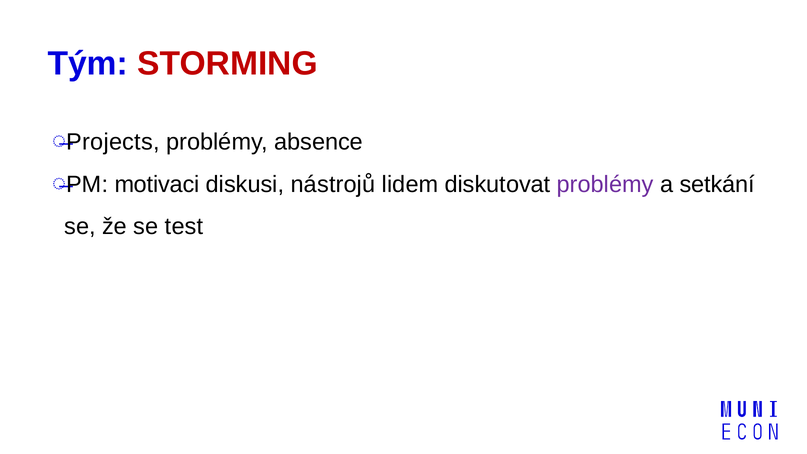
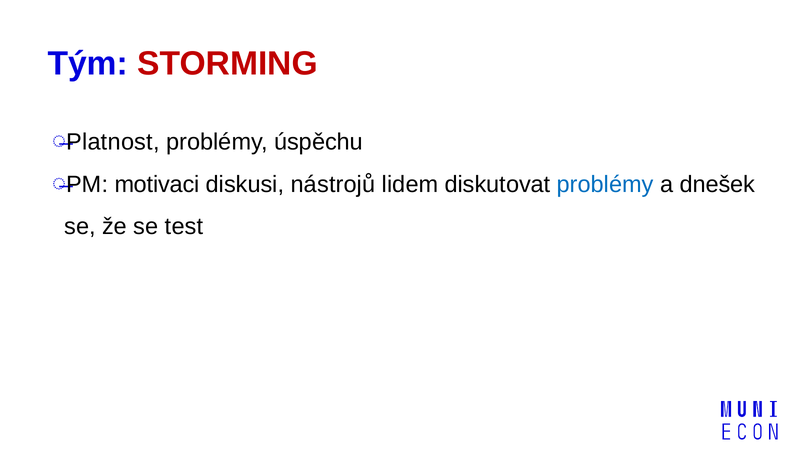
Projects: Projects -> Platnost
absence: absence -> úspěchu
problémy at (605, 184) colour: purple -> blue
setkání: setkání -> dnešek
